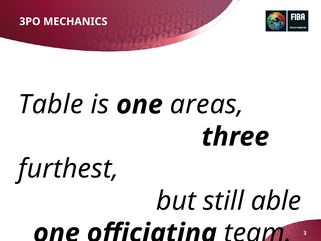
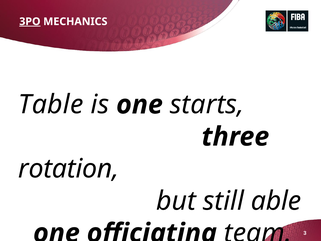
3PO underline: none -> present
areas: areas -> starts
furthest: furthest -> rotation
